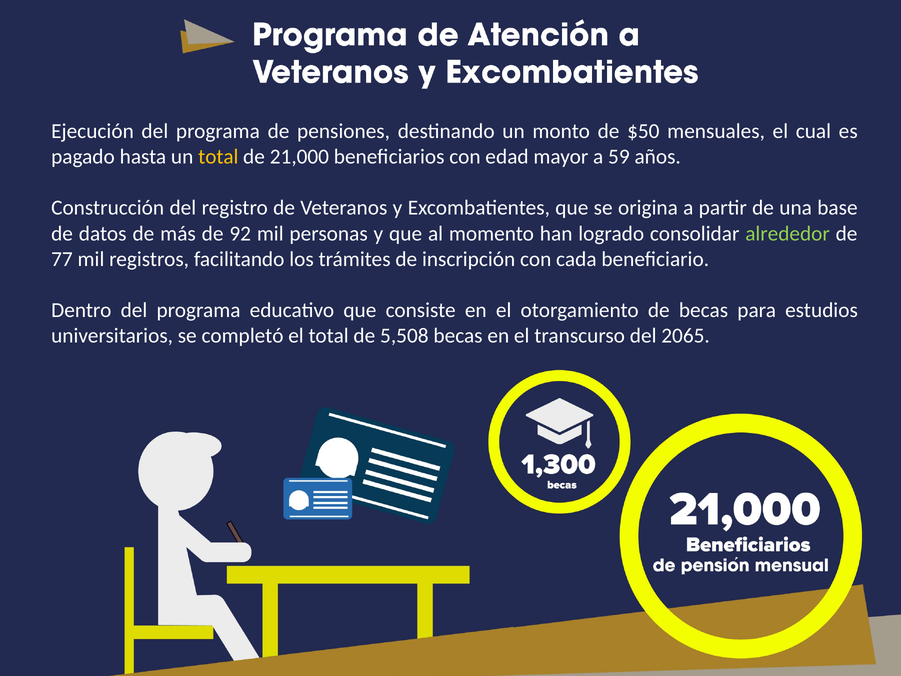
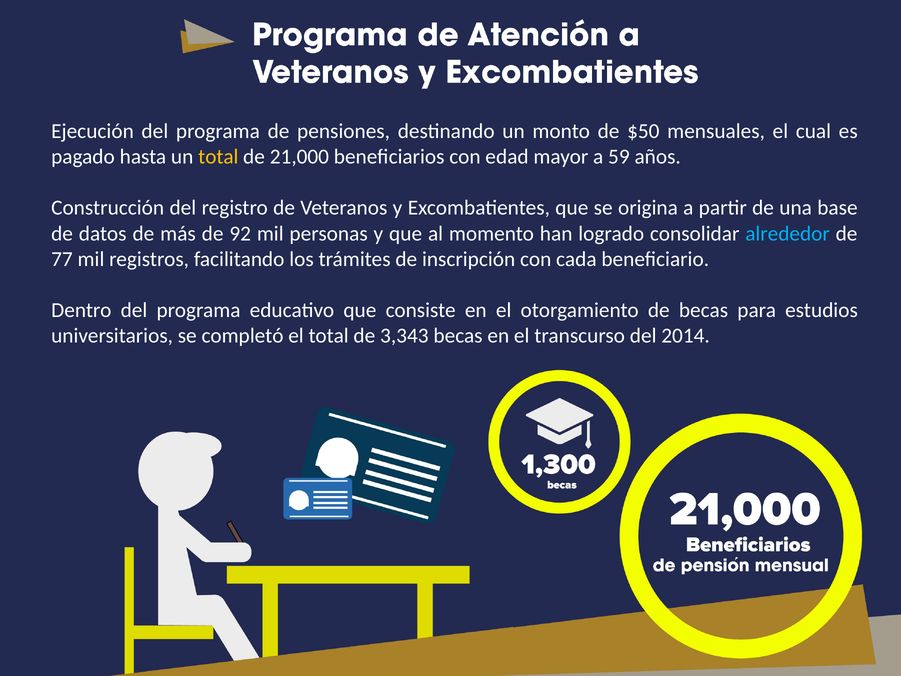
alrededor colour: light green -> light blue
5,508: 5,508 -> 3,343
2065: 2065 -> 2014
